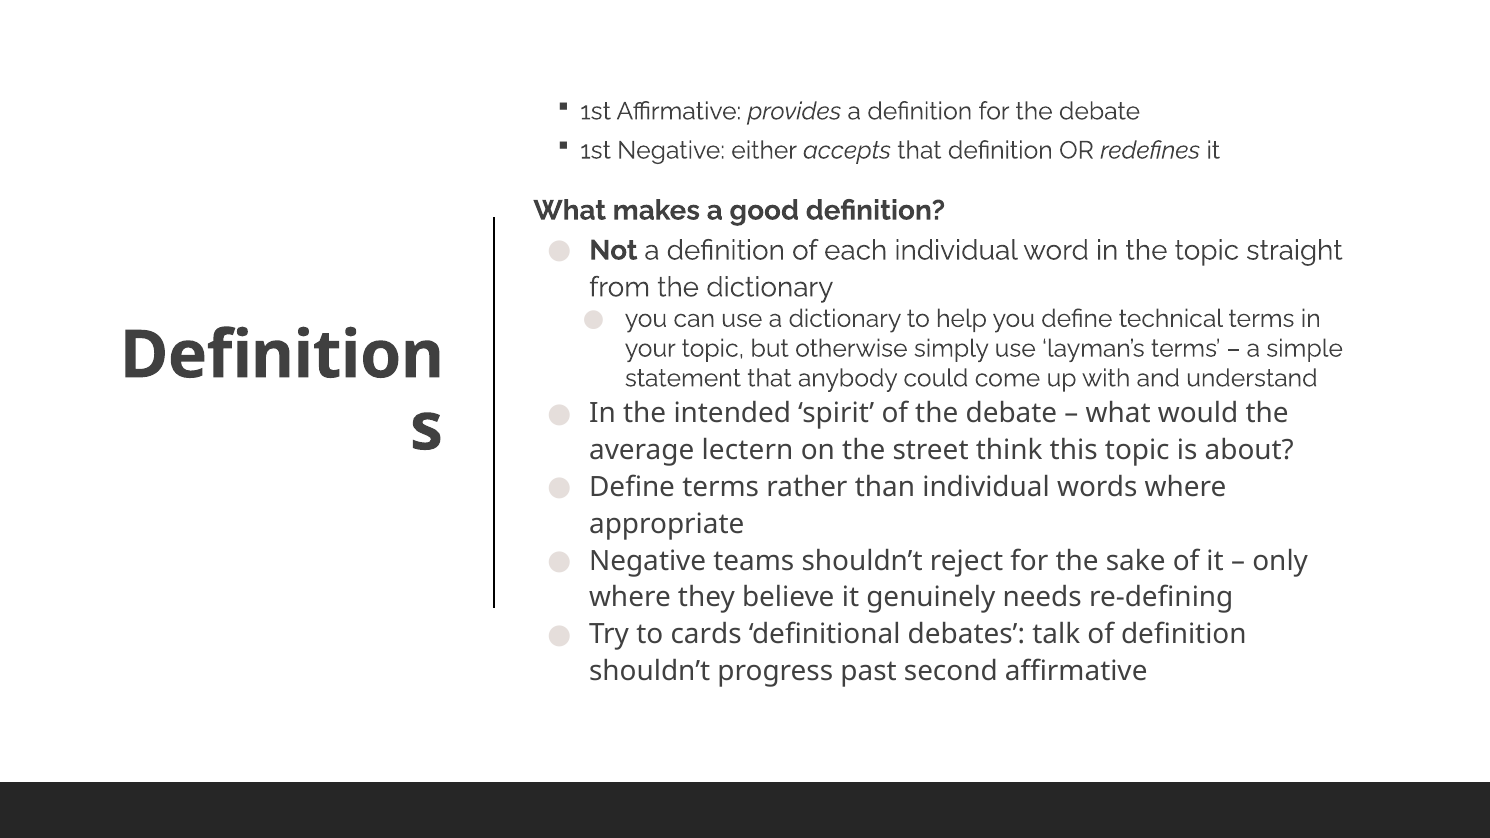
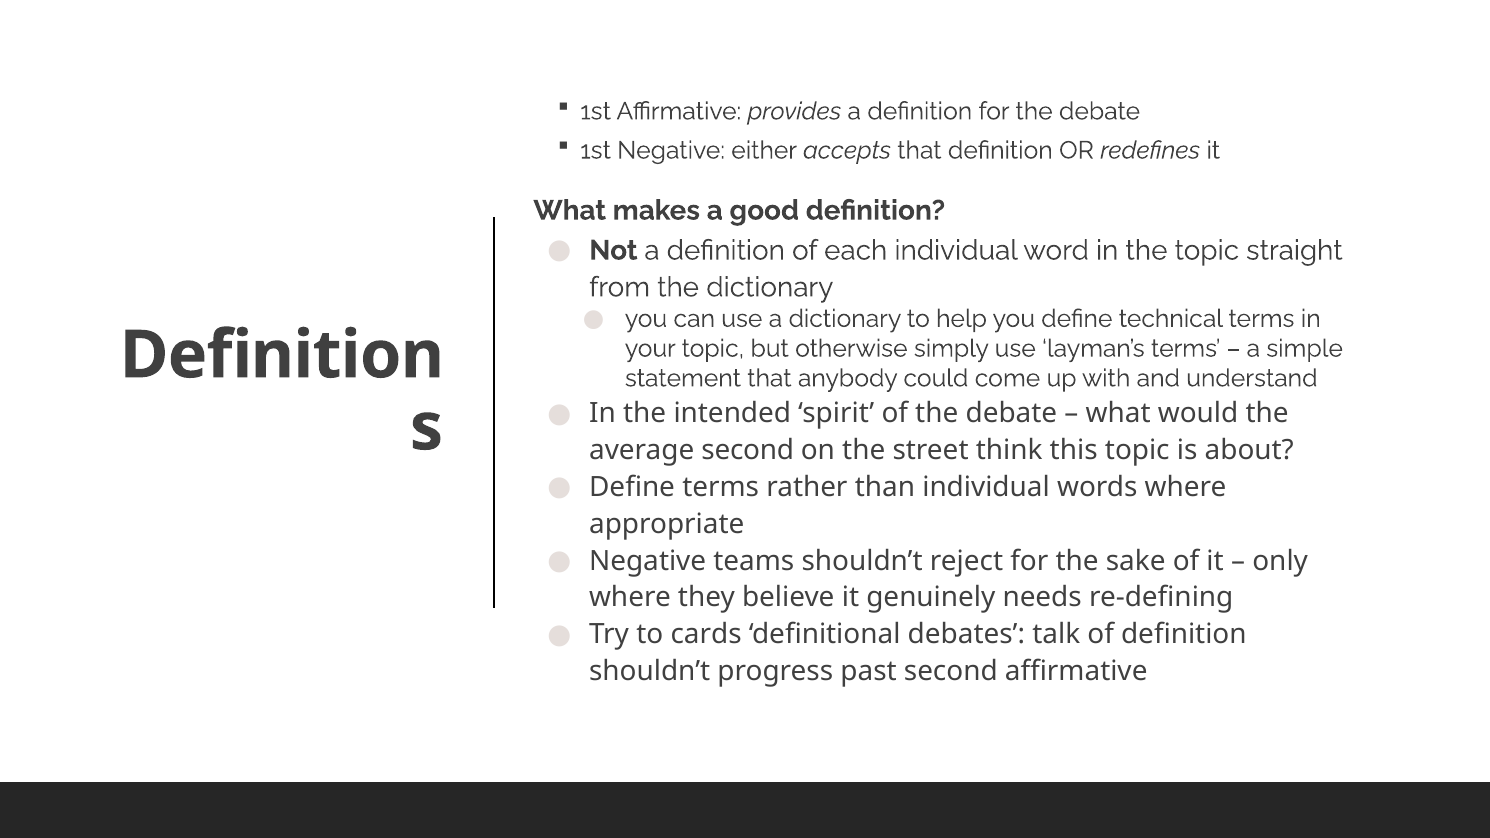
average lectern: lectern -> second
